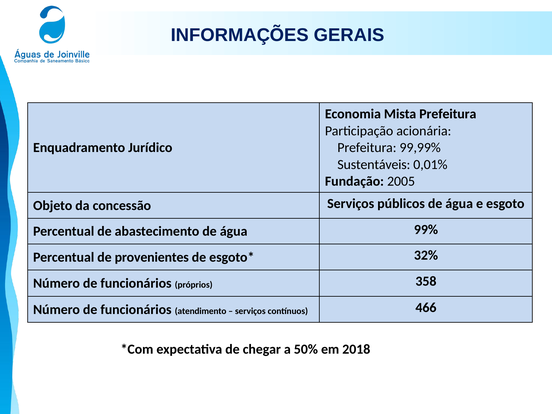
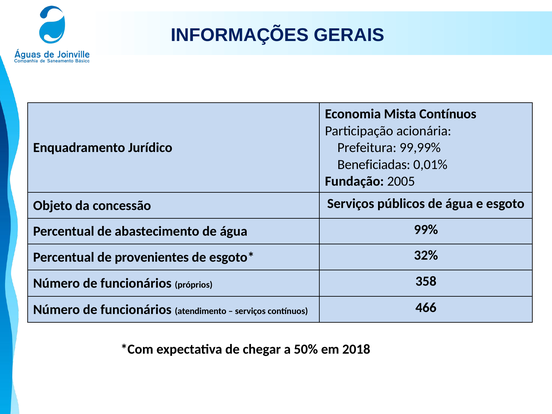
Mista Prefeitura: Prefeitura -> Contínuos
Sustentáveis: Sustentáveis -> Beneficiadas
